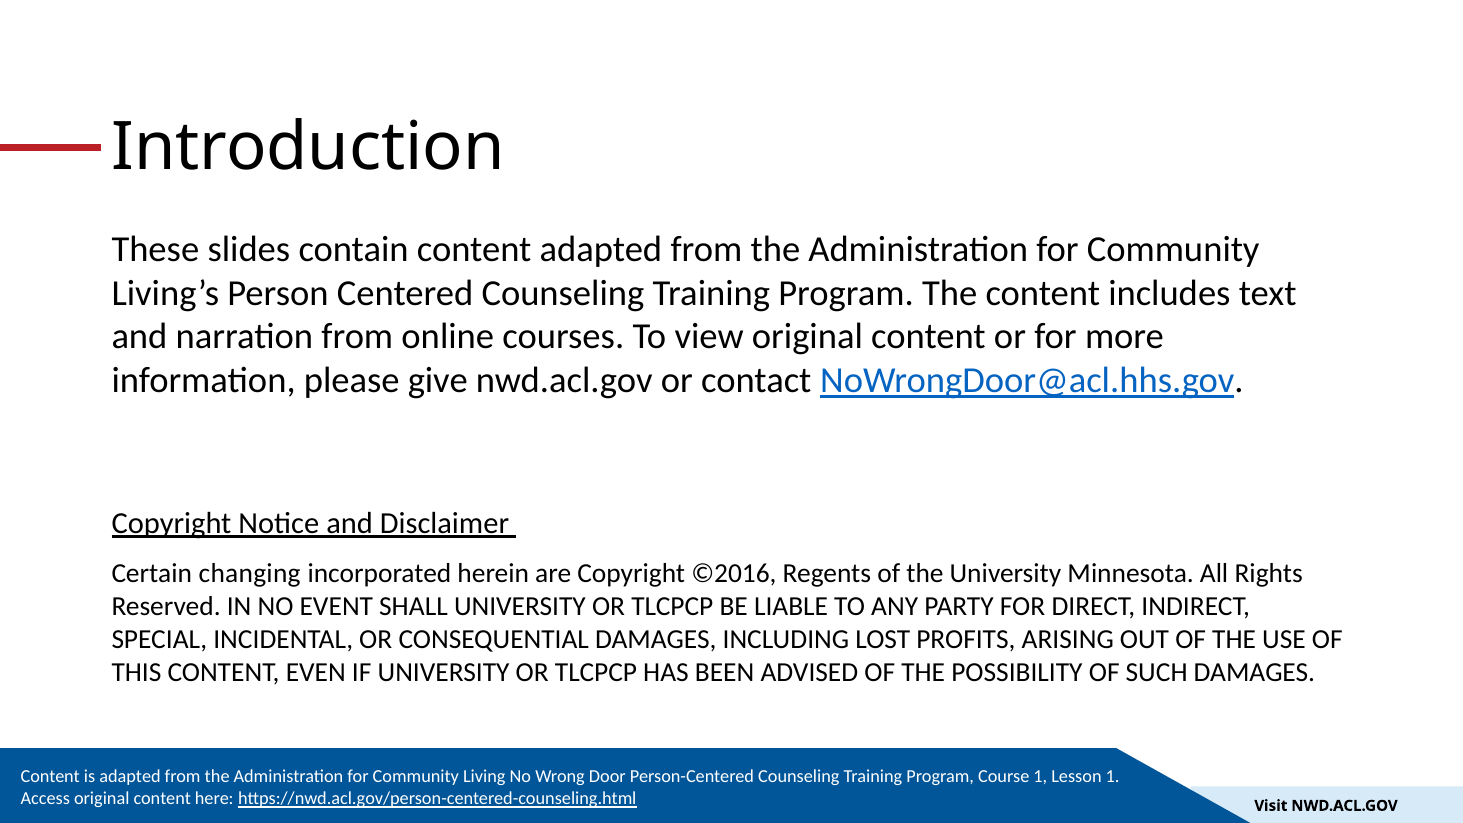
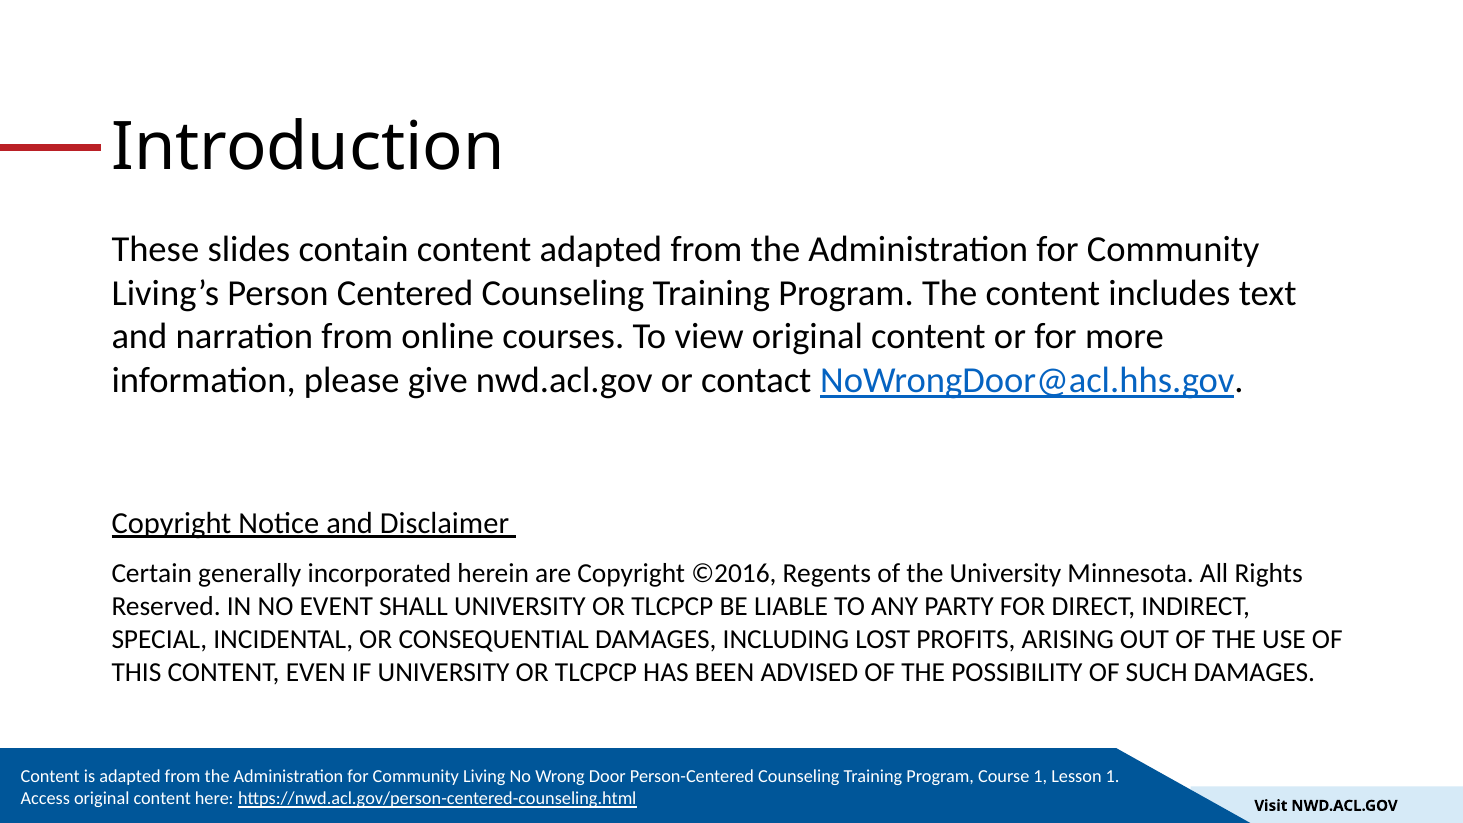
changing: changing -> generally
